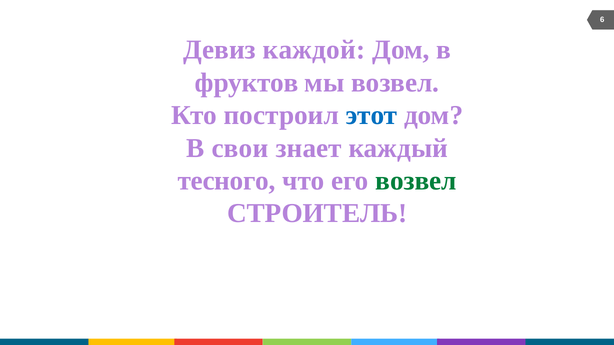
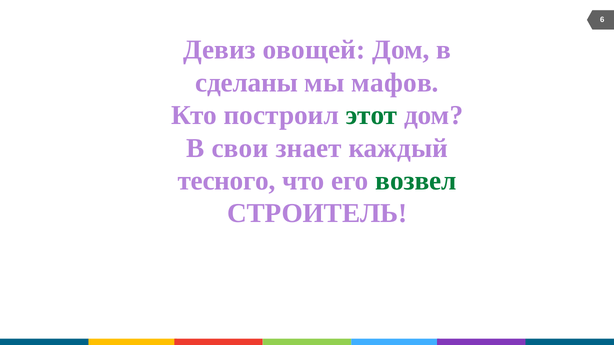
каждой: каждой -> овощей
фруктов: фруктов -> сделаны
мы возвел: возвел -> мафов
этот colour: blue -> green
